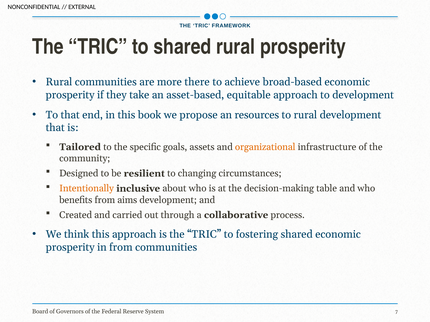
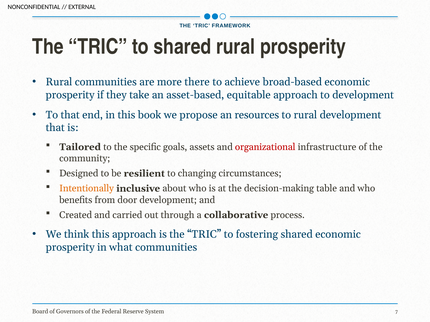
organizational colour: orange -> red
aims: aims -> door
in from: from -> what
